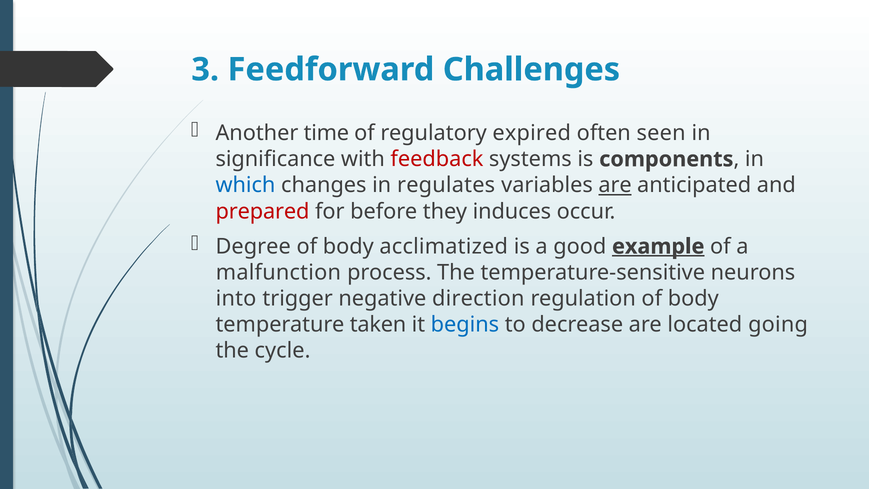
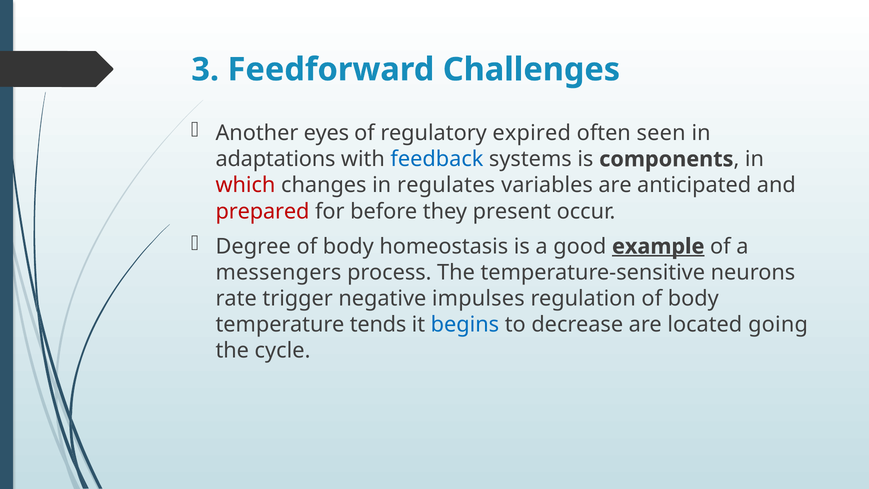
time: time -> eyes
significance: significance -> adaptations
feedback colour: red -> blue
which colour: blue -> red
are at (615, 185) underline: present -> none
induces: induces -> present
acclimatized: acclimatized -> homeostasis
malfunction: malfunction -> messengers
into: into -> rate
direction: direction -> impulses
taken: taken -> tends
